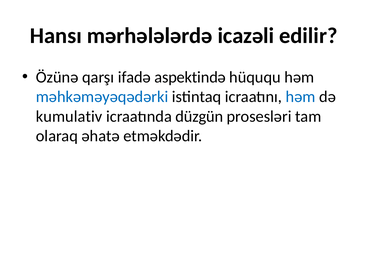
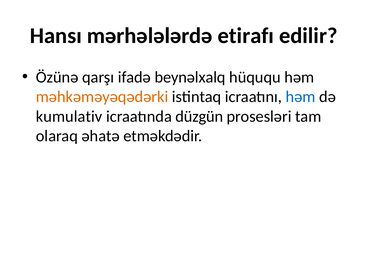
icazəli: icazəli -> etirafı
aspektində: aspektində -> beynəlxalq
məhkəməyəqədərki colour: blue -> orange
